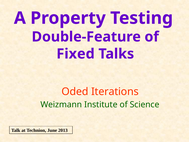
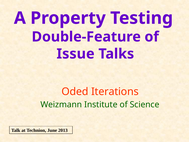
Fixed: Fixed -> Issue
